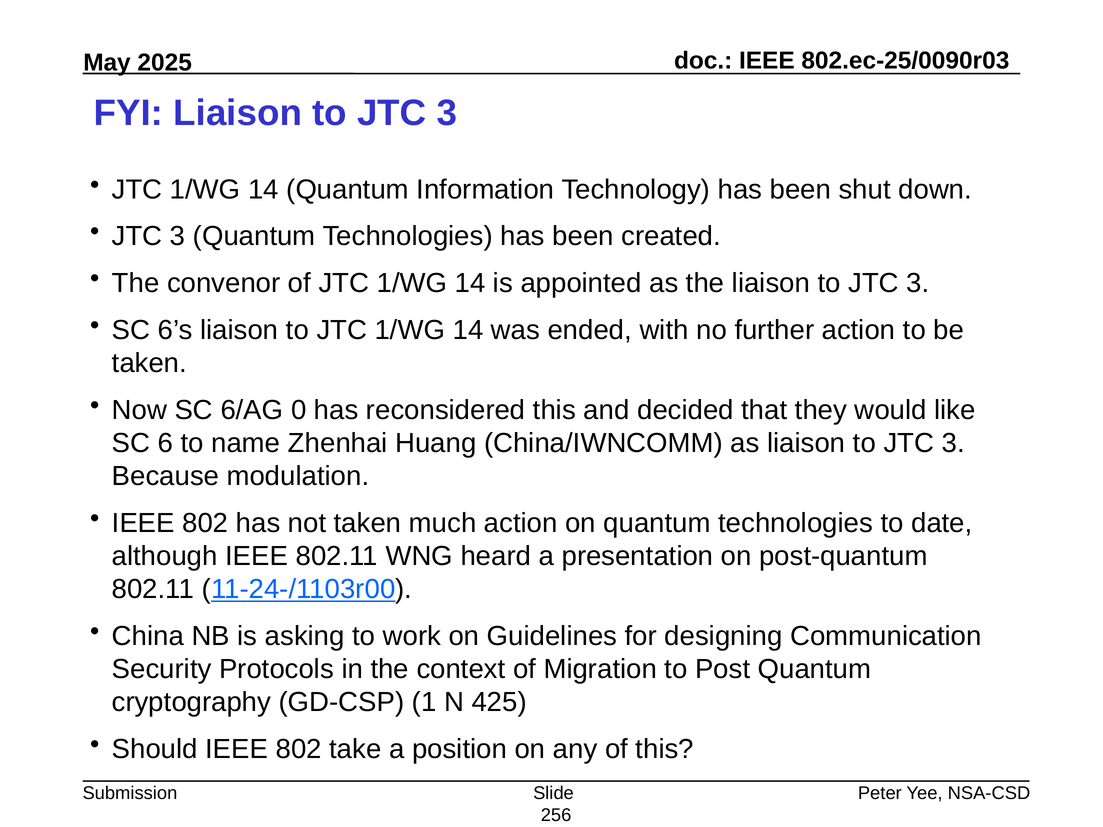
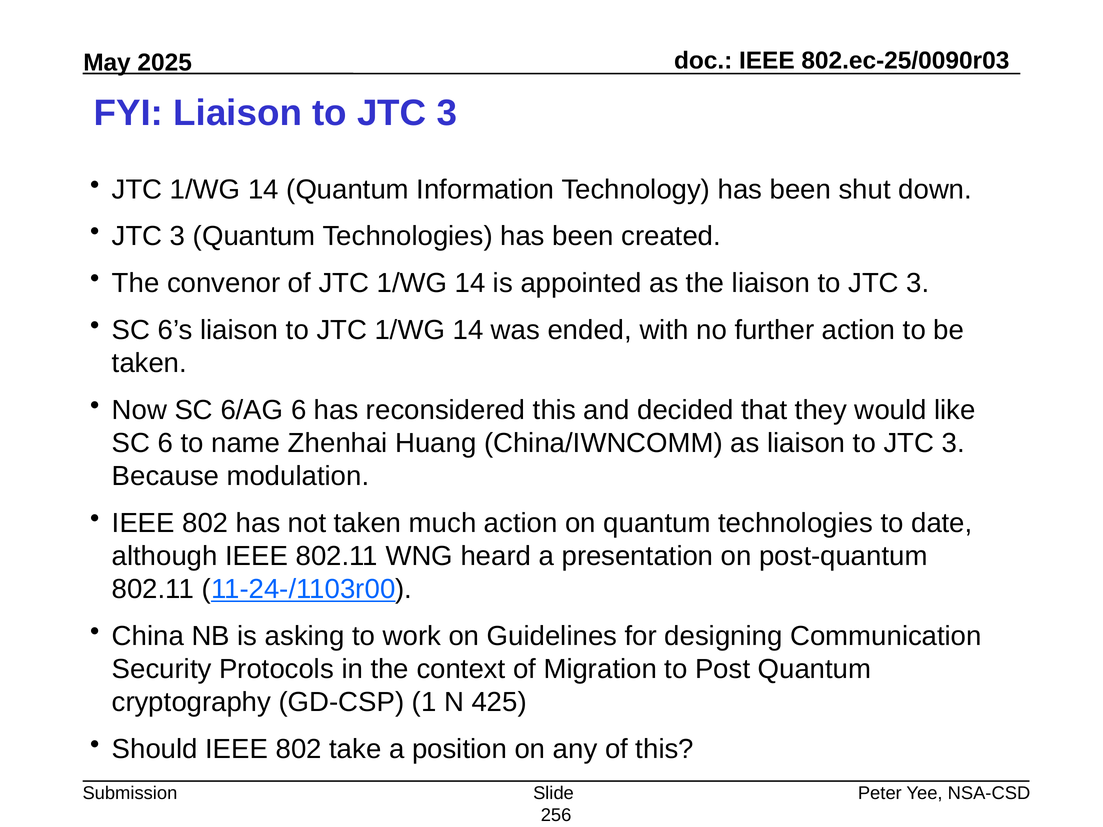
6/AG 0: 0 -> 6
